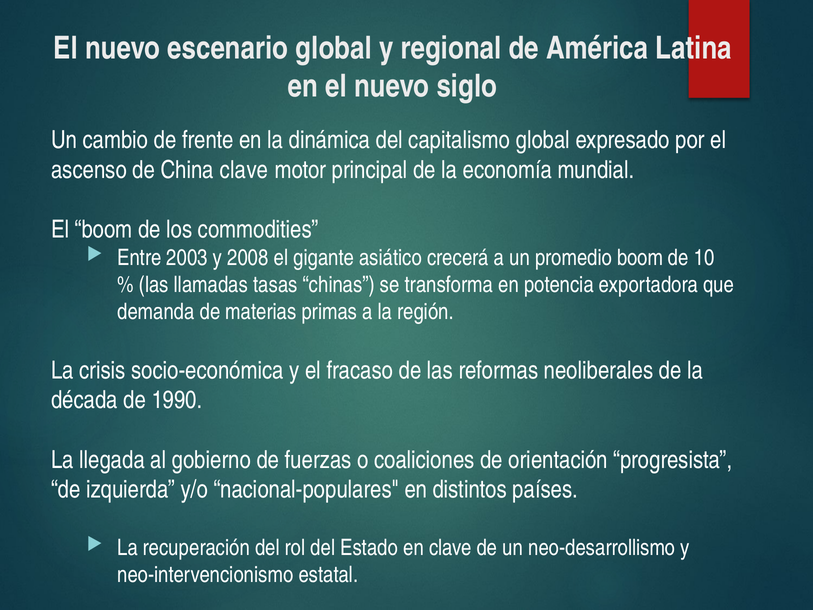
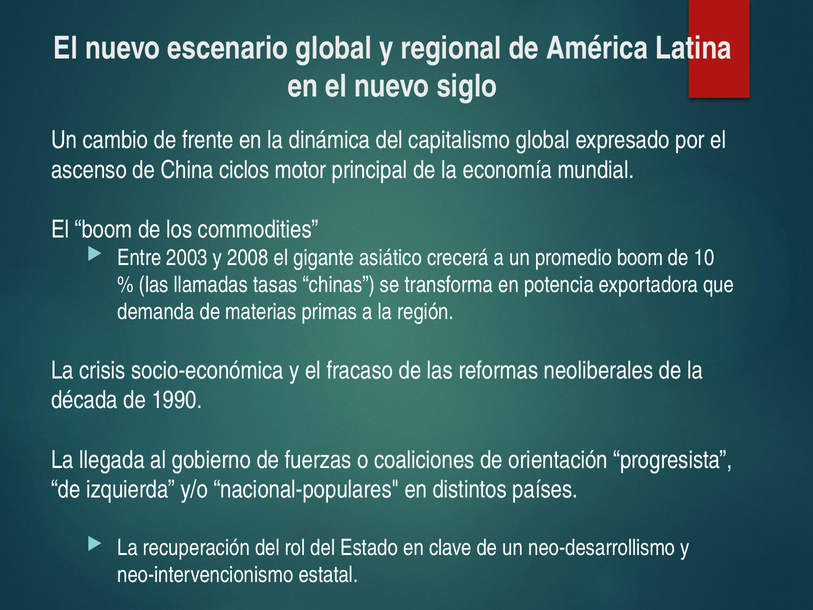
China clave: clave -> ciclos
